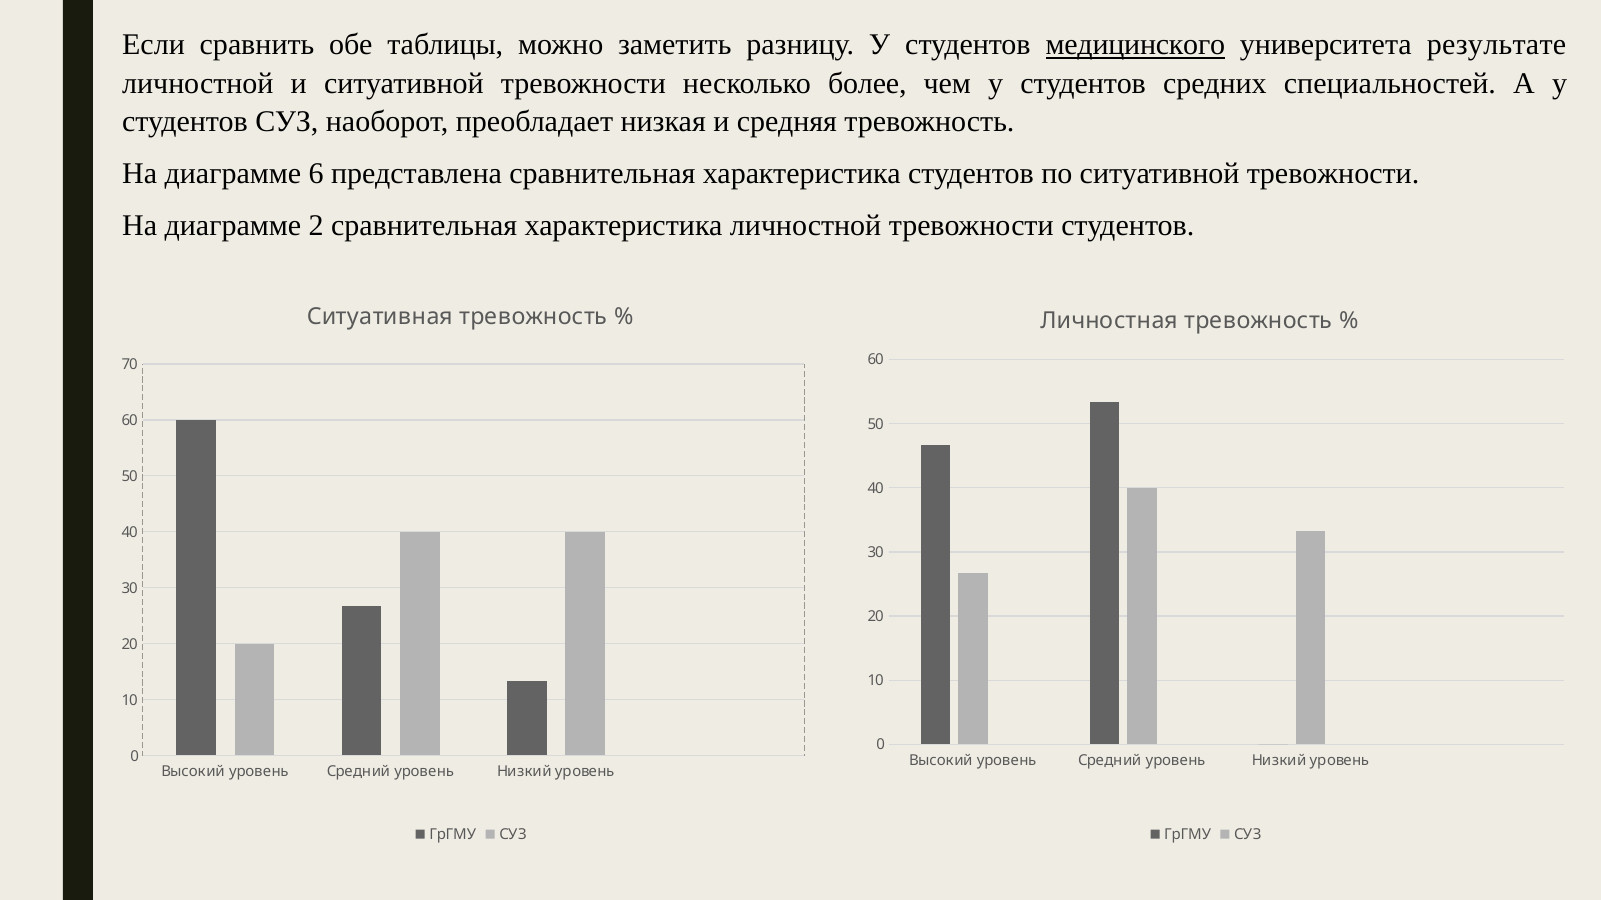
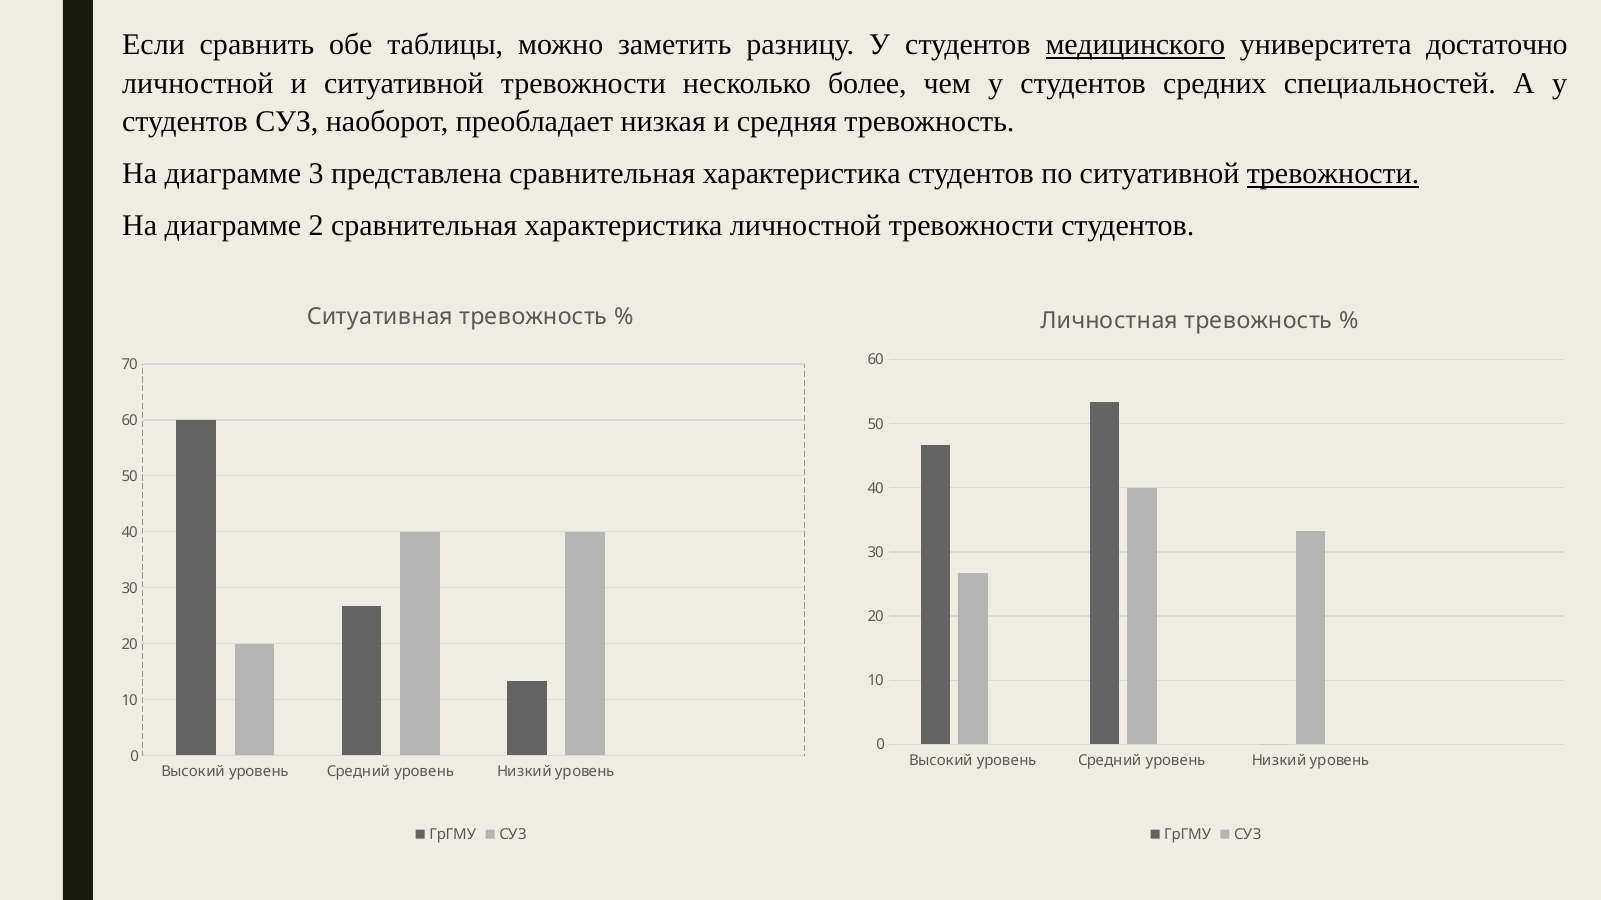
результате: результате -> достаточно
6: 6 -> 3
тревожности at (1333, 174) underline: none -> present
